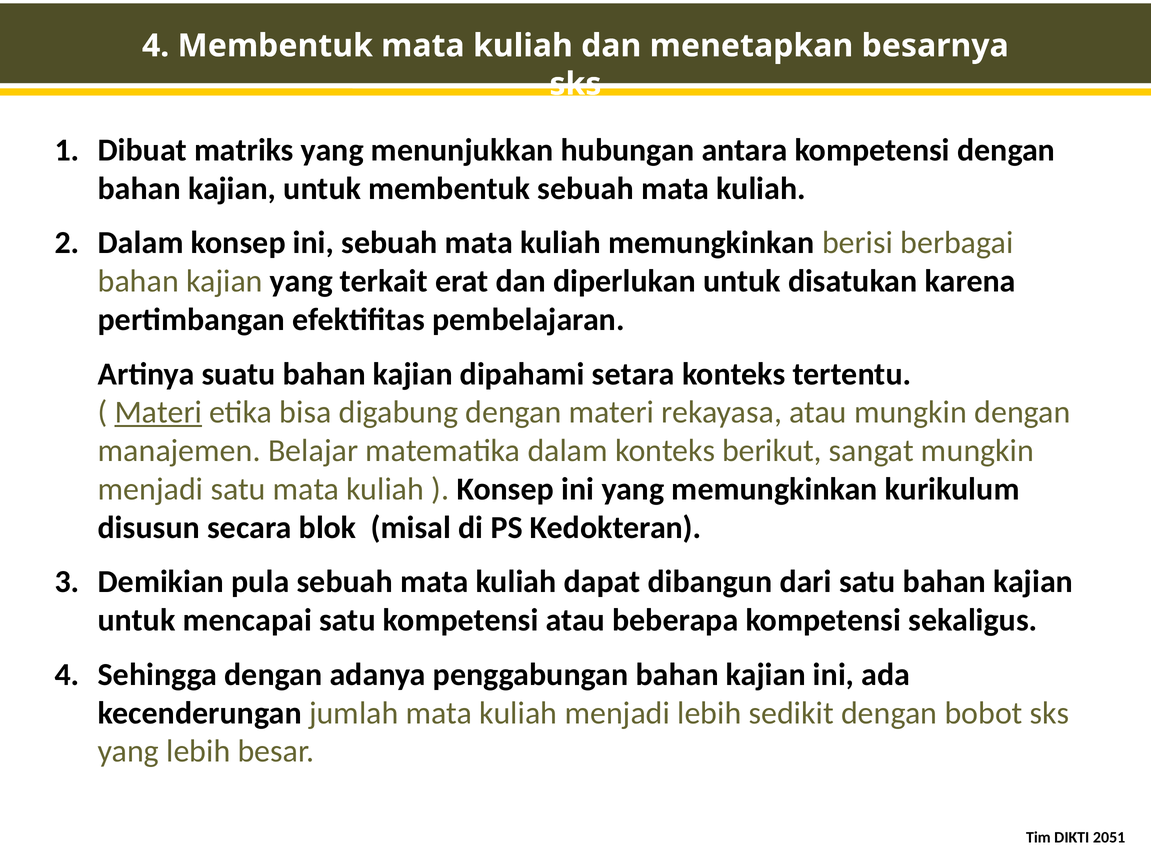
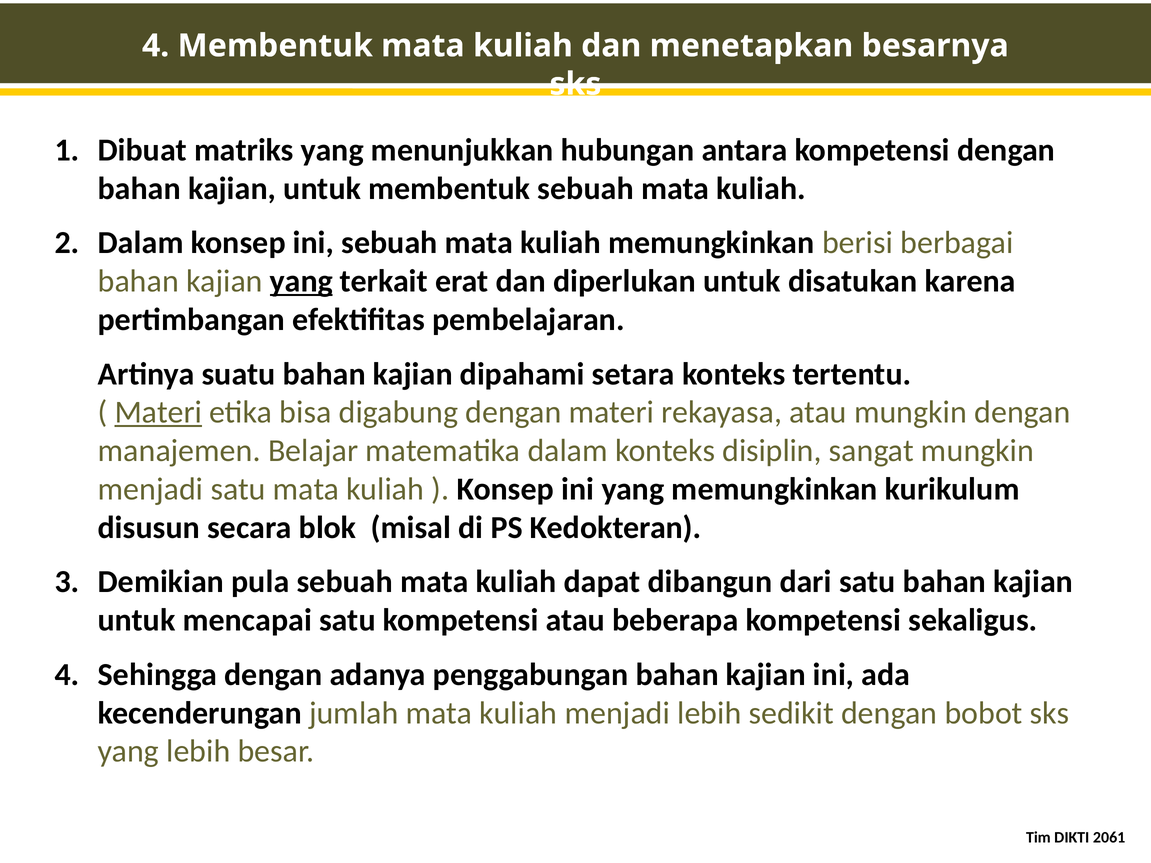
yang at (301, 281) underline: none -> present
berikut: berikut -> disiplin
2051: 2051 -> 2061
